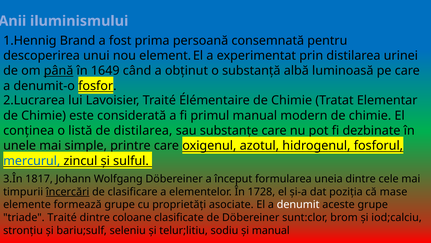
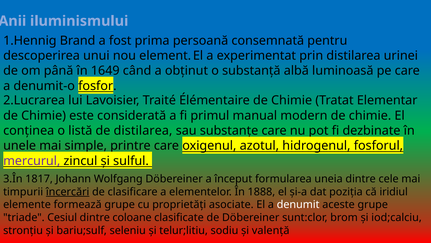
până underline: present -> none
mercurul colour: blue -> purple
1728: 1728 -> 1888
mase: mase -> iridiul
triade Traité: Traité -> Cesiul
și manual: manual -> valență
